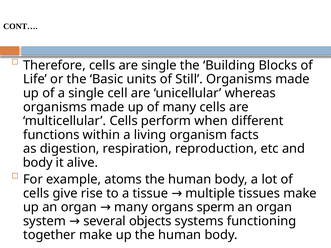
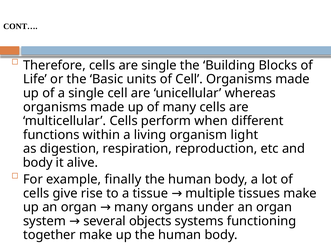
of Still: Still -> Cell
facts: facts -> light
atoms: atoms -> finally
sperm: sperm -> under
